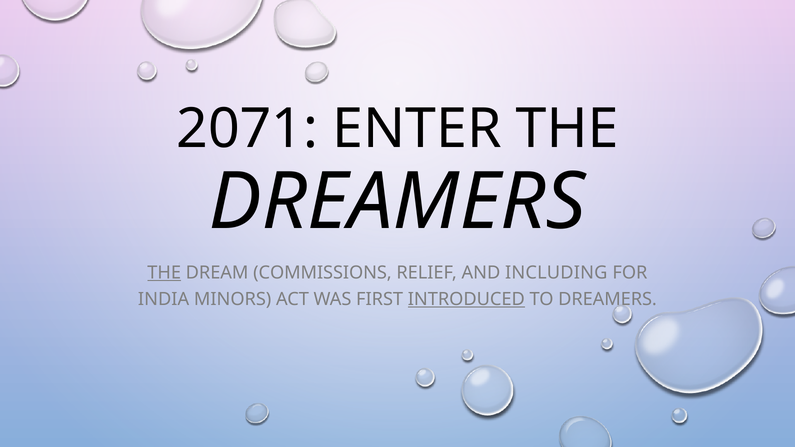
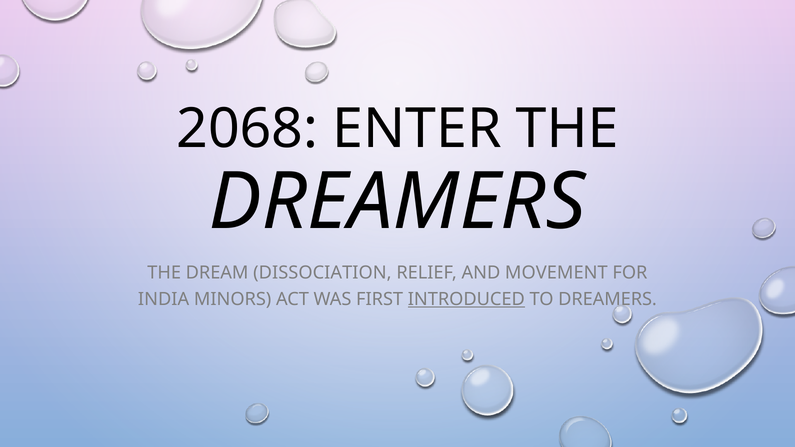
2071: 2071 -> 2068
THE at (164, 273) underline: present -> none
COMMISSIONS: COMMISSIONS -> DISSOCIATION
INCLUDING: INCLUDING -> MOVEMENT
